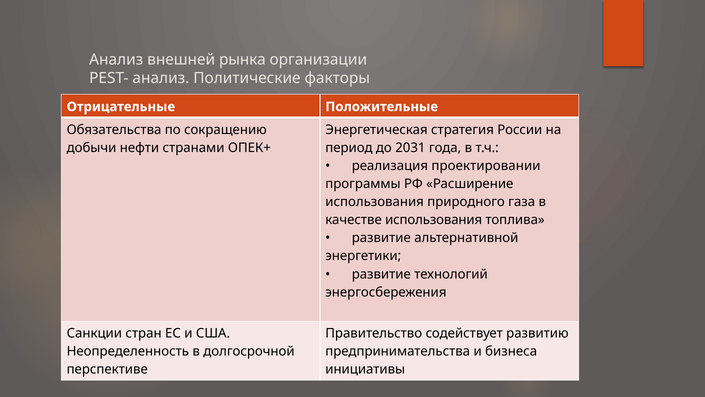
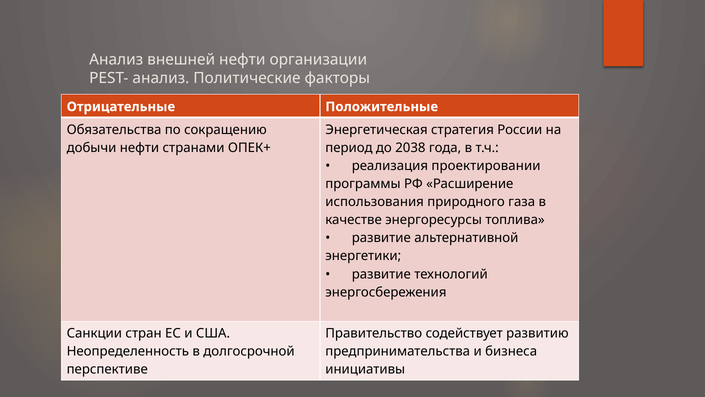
внешней рынка: рынка -> нефти
2031: 2031 -> 2038
качестве использования: использования -> энергоресурсы
